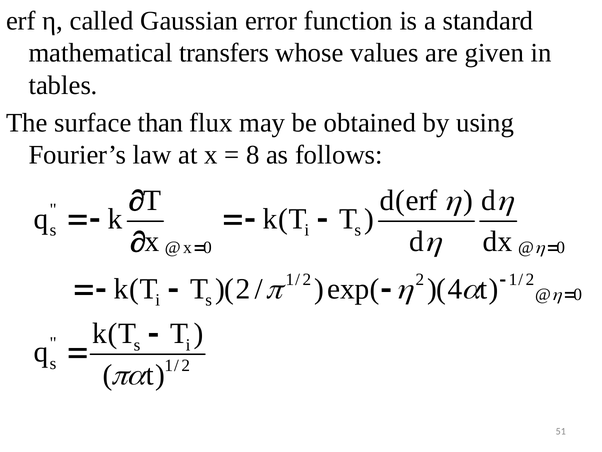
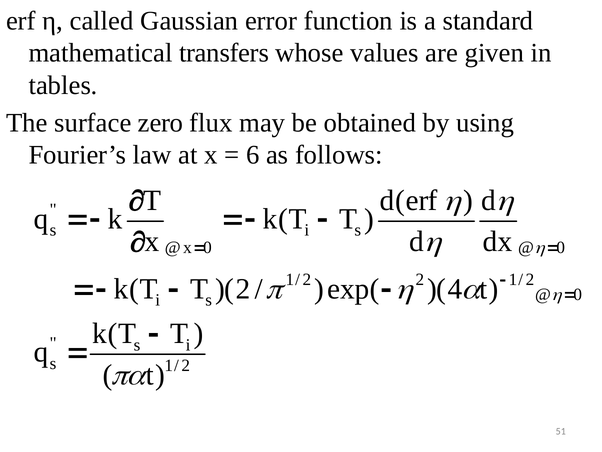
than: than -> zero
8: 8 -> 6
